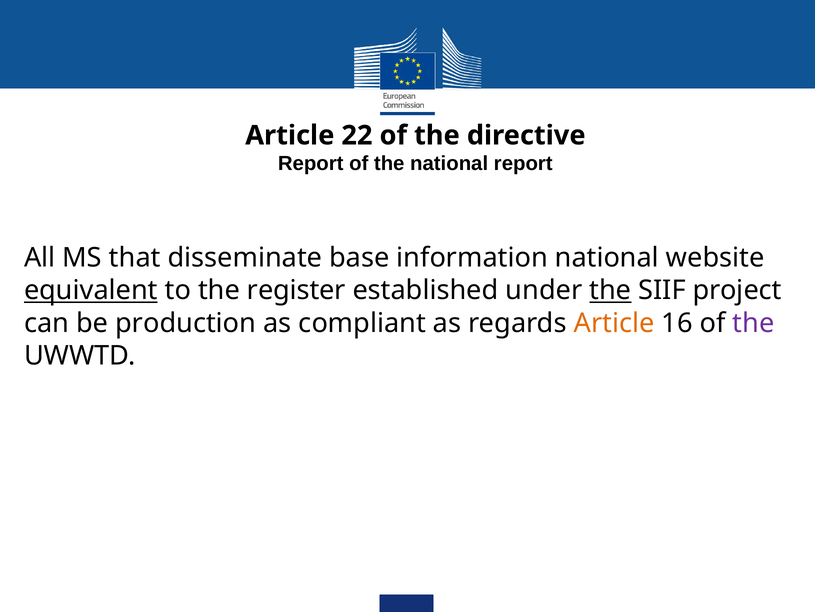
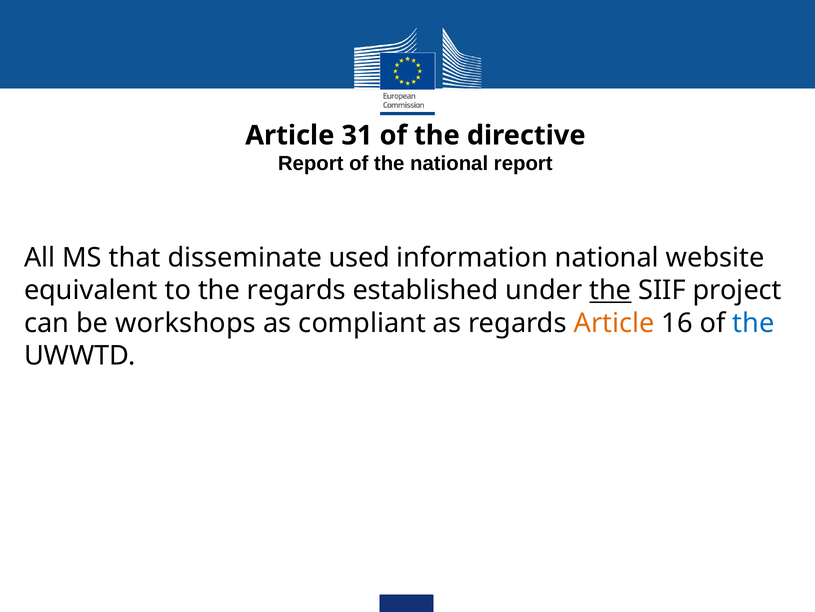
22: 22 -> 31
base: base -> used
equivalent underline: present -> none
the register: register -> regards
production: production -> workshops
the at (753, 323) colour: purple -> blue
